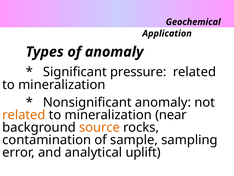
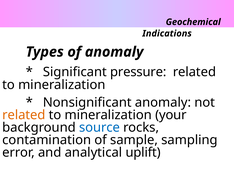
Application: Application -> Indications
near: near -> your
source colour: orange -> blue
